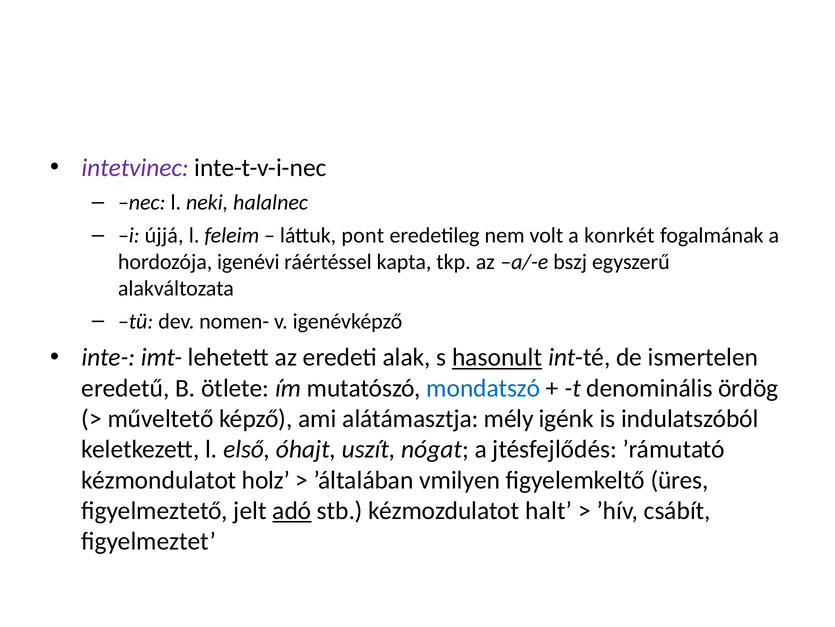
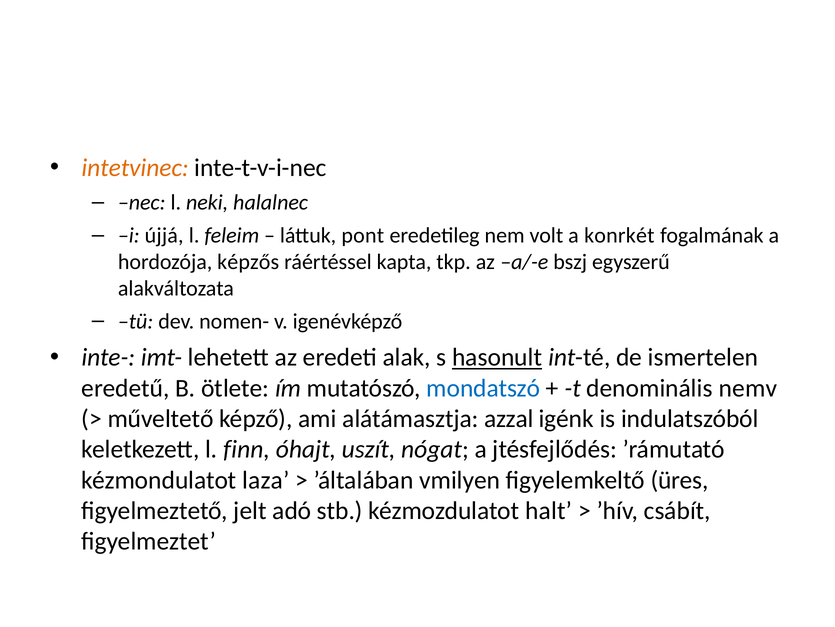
intetvinec colour: purple -> orange
igenévi: igenévi -> képzős
ördög: ördög -> nemv
mély: mély -> azzal
első: első -> finn
holz: holz -> laza
adó underline: present -> none
